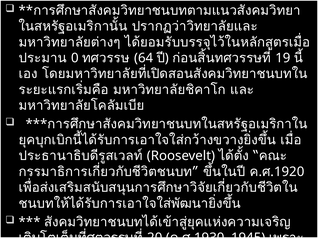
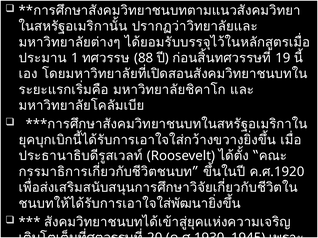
0: 0 -> 1
64: 64 -> 88
